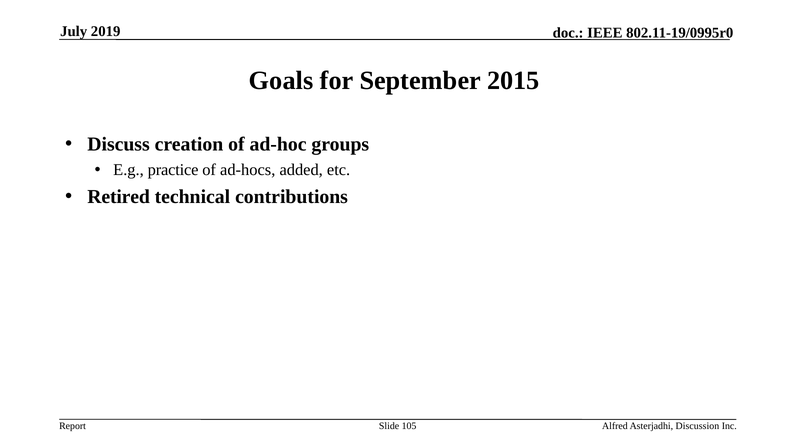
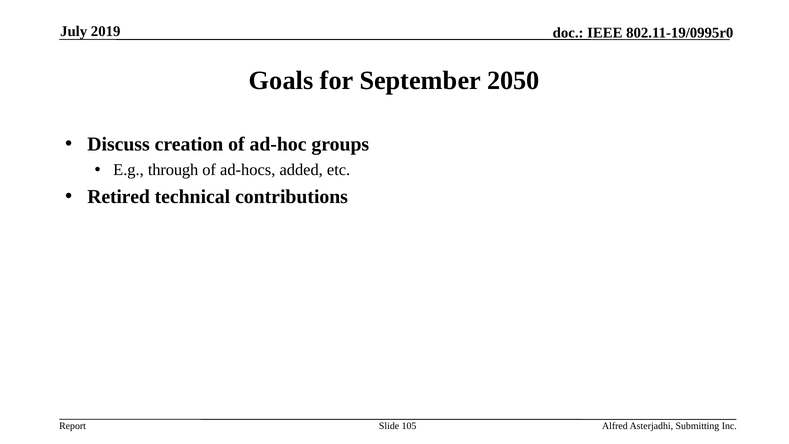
2015: 2015 -> 2050
practice: practice -> through
Discussion: Discussion -> Submitting
